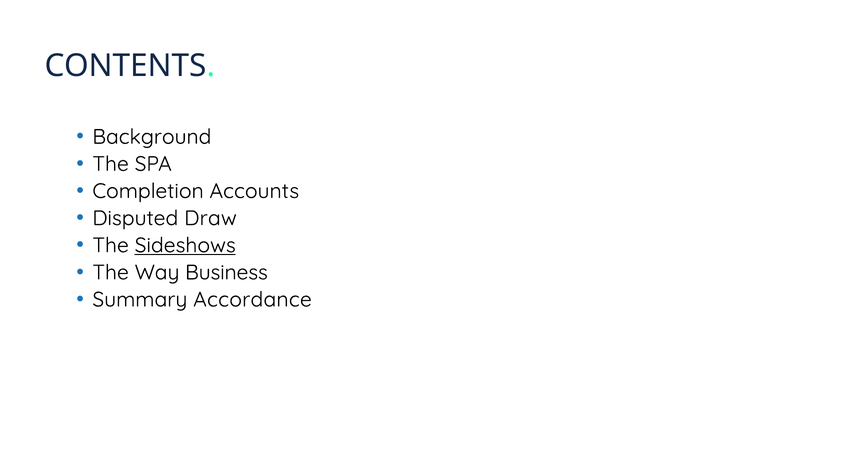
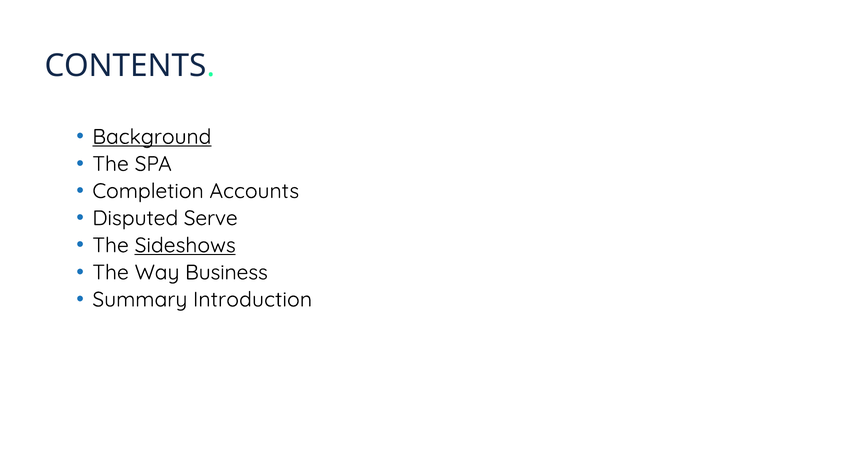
Background underline: none -> present
Draw: Draw -> Serve
Accordance: Accordance -> Introduction
